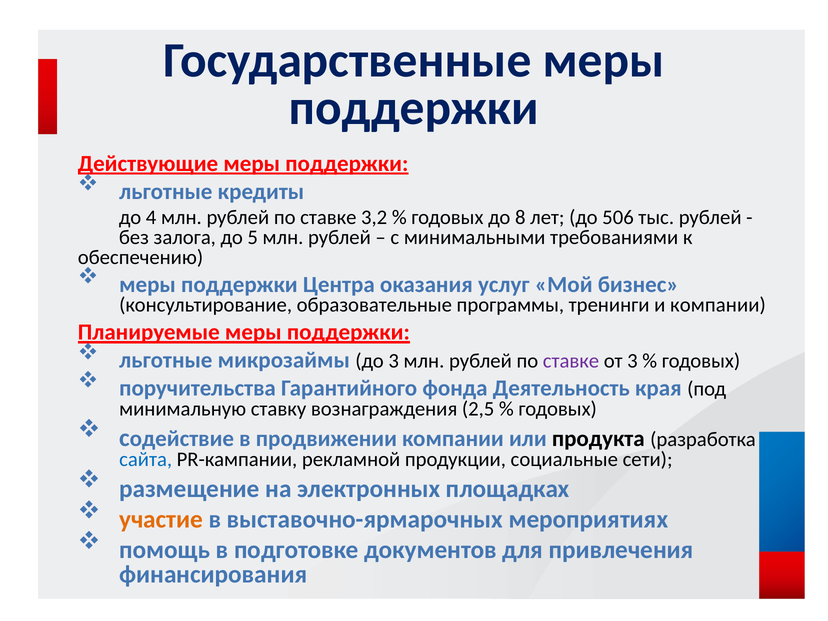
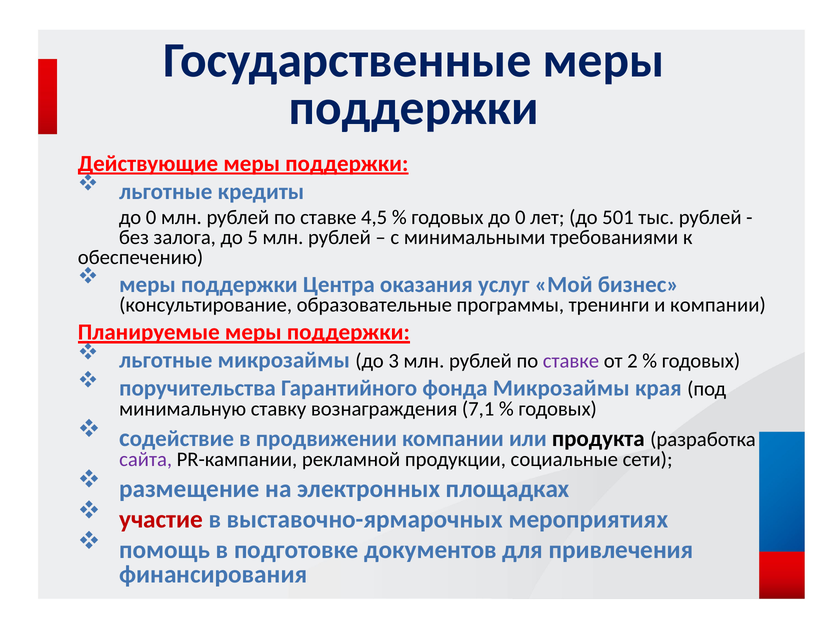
4 at (151, 218): 4 -> 0
3,2: 3,2 -> 4,5
годовых до 8: 8 -> 0
506: 506 -> 501
от 3: 3 -> 2
фонда Деятельность: Деятельность -> Микрозаймы
2,5: 2,5 -> 7,1
сайта colour: blue -> purple
участие colour: orange -> red
